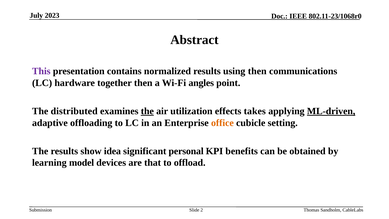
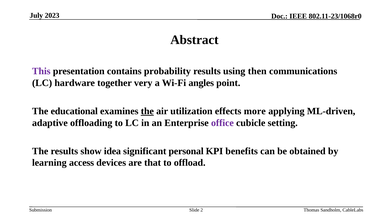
normalized: normalized -> probability
together then: then -> very
distributed: distributed -> educational
takes: takes -> more
ML-driven underline: present -> none
office colour: orange -> purple
model: model -> access
